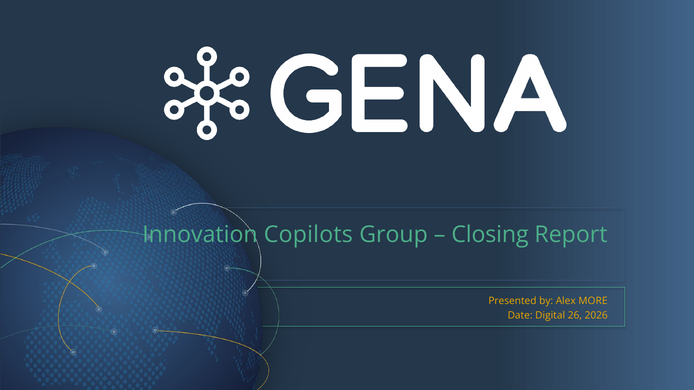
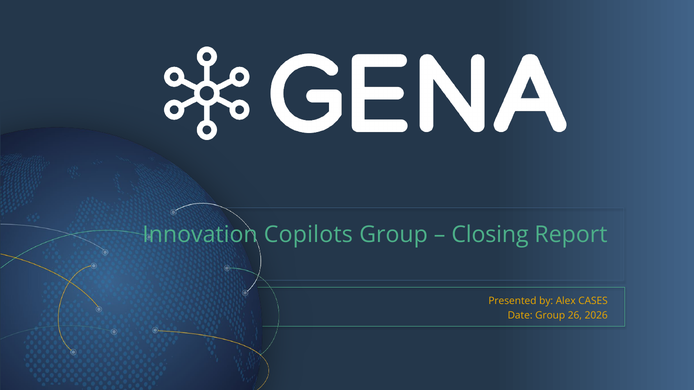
MORE: MORE -> CASES
Date Digital: Digital -> Group
